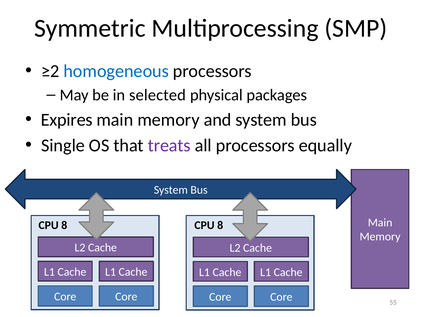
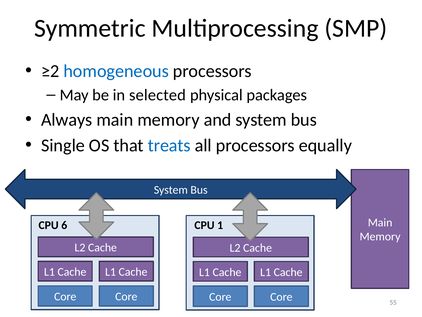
Expires: Expires -> Always
treats colour: purple -> blue
8 at (64, 225): 8 -> 6
8 at (220, 225): 8 -> 1
